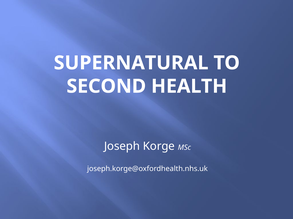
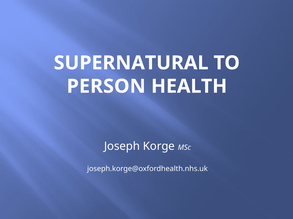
SECOND: SECOND -> PERSON
